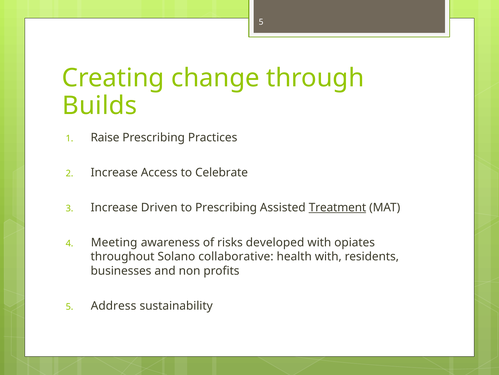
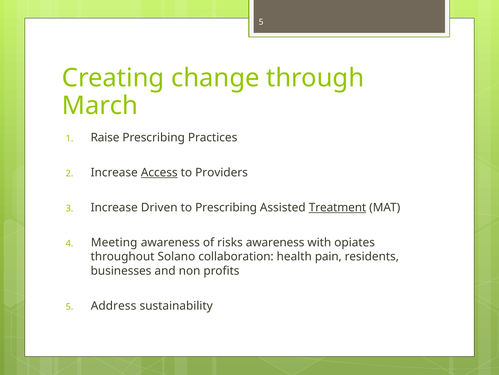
Builds: Builds -> March
Access underline: none -> present
Celebrate: Celebrate -> Providers
risks developed: developed -> awareness
collaborative: collaborative -> collaboration
health with: with -> pain
